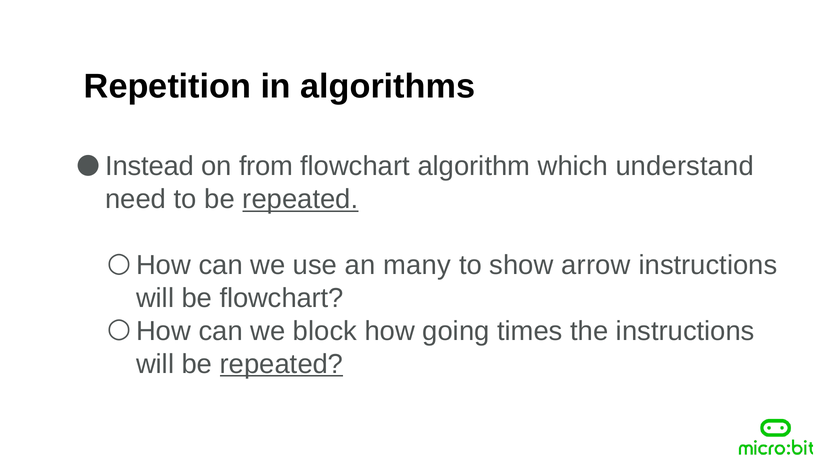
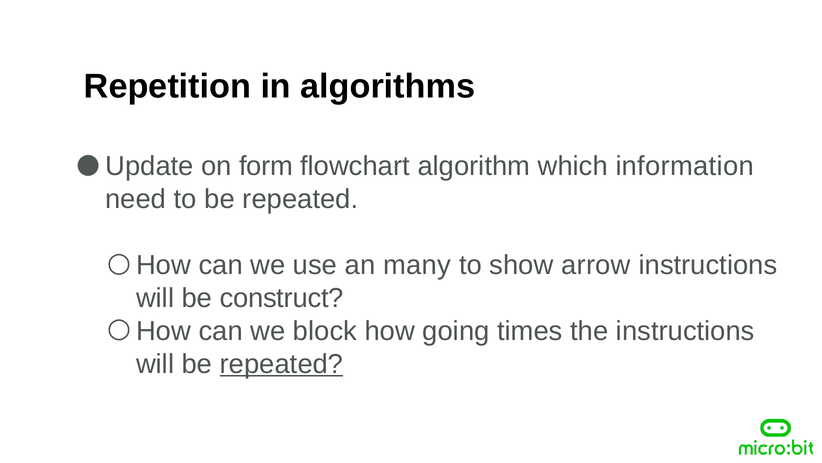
Instead: Instead -> Update
from: from -> form
understand: understand -> information
repeated at (300, 199) underline: present -> none
be flowchart: flowchart -> construct
